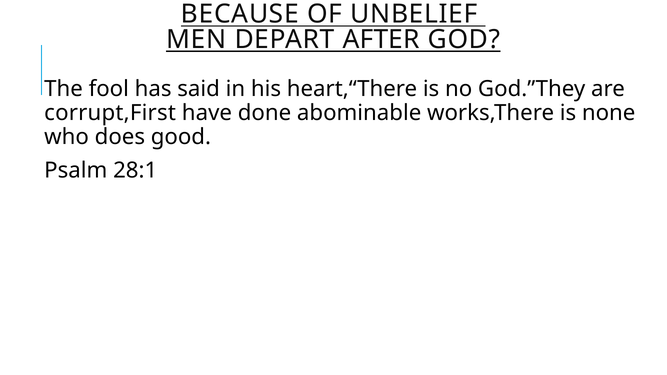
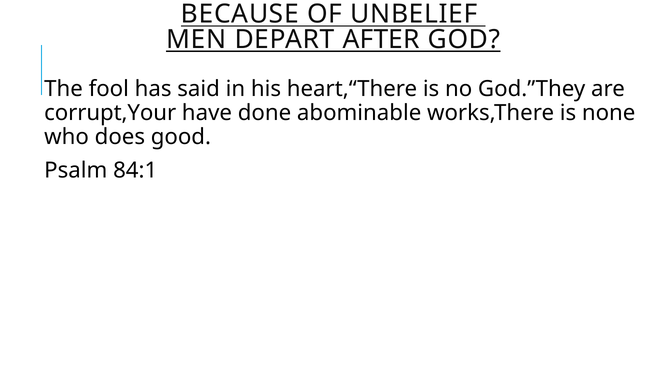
corrupt,First: corrupt,First -> corrupt,Your
28:1: 28:1 -> 84:1
